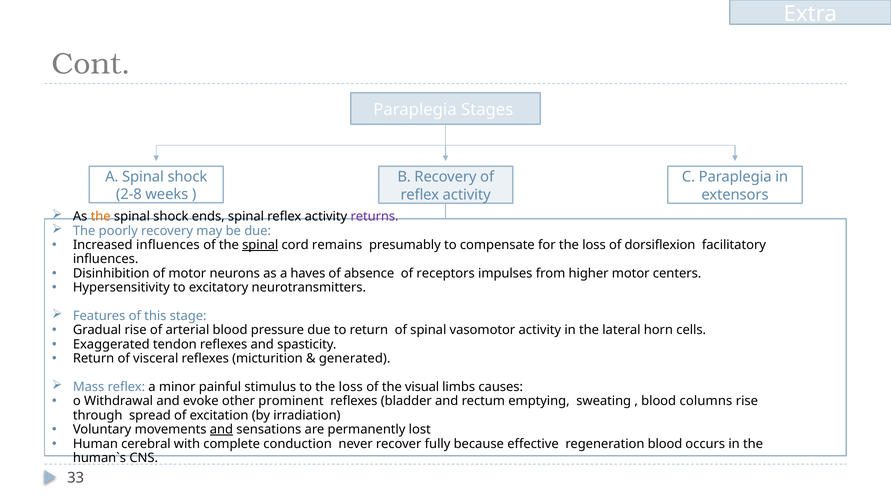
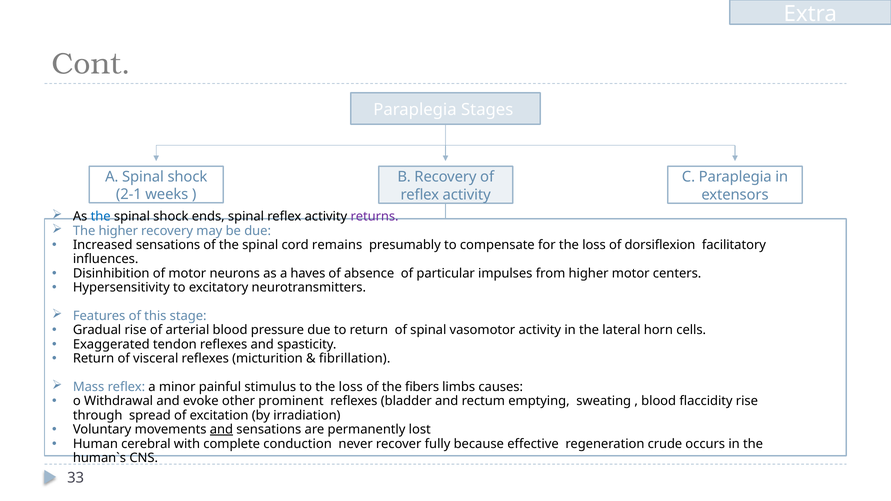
2-8: 2-8 -> 2-1
the at (101, 217) colour: orange -> blue
The poorly: poorly -> higher
Increased influences: influences -> sensations
spinal at (260, 245) underline: present -> none
receptors: receptors -> particular
generated: generated -> fibrillation
visual: visual -> fibers
columns: columns -> flaccidity
regeneration blood: blood -> crude
